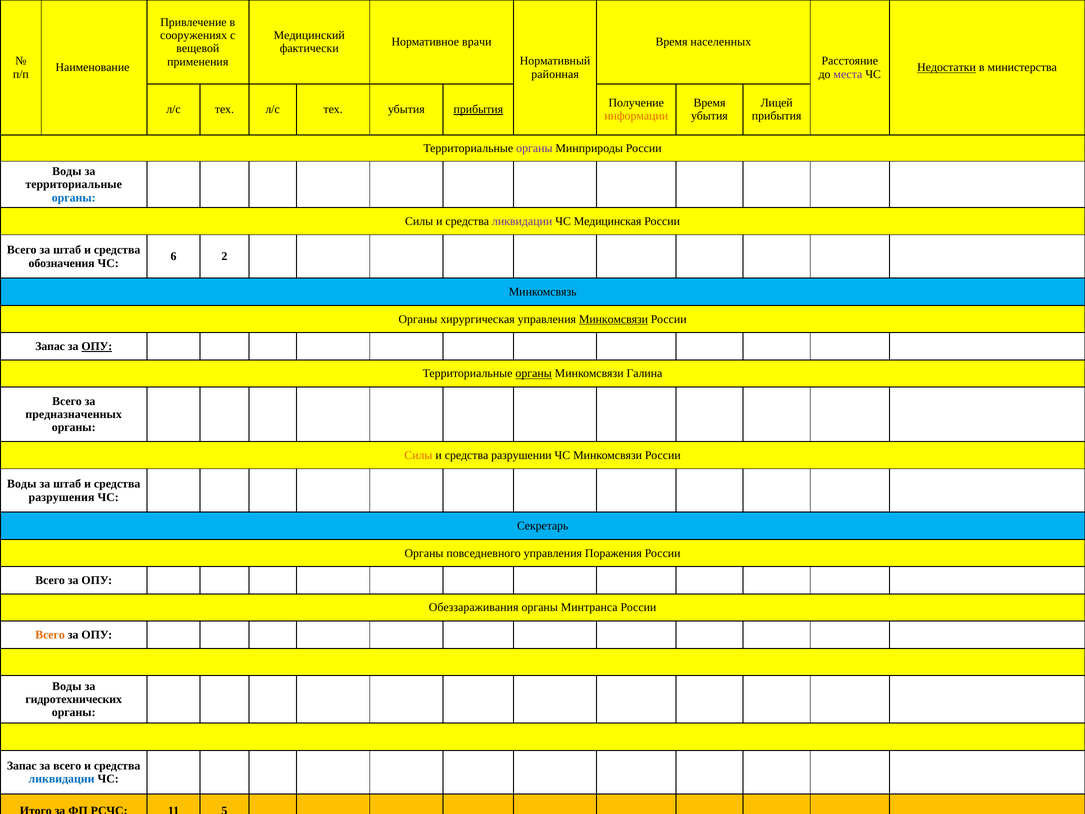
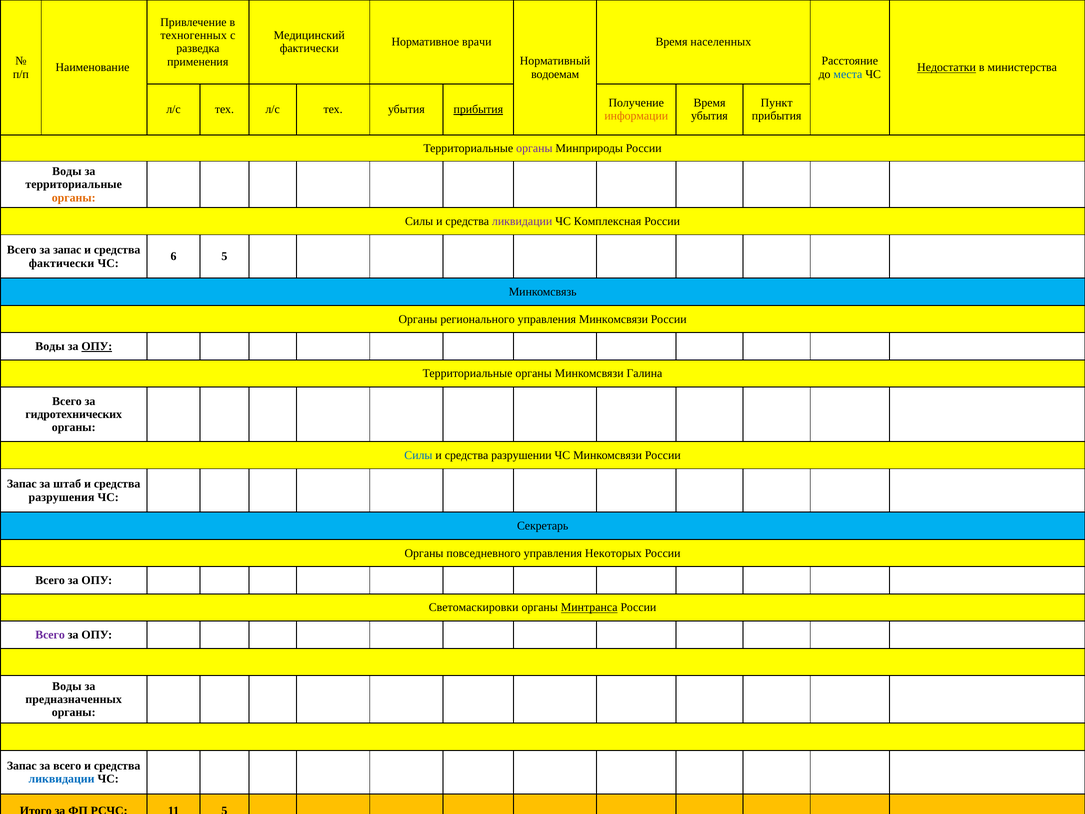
сооружениях: сооружениях -> техногенных
вещевой: вещевой -> разведка
районная: районная -> водоемам
места colour: purple -> blue
Лицей: Лицей -> Пункт
органы at (74, 198) colour: blue -> orange
Медицинская: Медицинская -> Комплексная
Всего за штаб: штаб -> запас
6 2: 2 -> 5
обозначения at (62, 263): обозначения -> фактически
хирургическая: хирургическая -> регионального
Минкомсвязи at (613, 319) underline: present -> none
Запас at (50, 346): Запас -> Воды
органы at (534, 373) underline: present -> none
предназначенных: предназначенных -> гидротехнических
Силы at (418, 455) colour: orange -> blue
Воды at (22, 484): Воды -> Запас
Поражения: Поражения -> Некоторых
Обеззараживания: Обеззараживания -> Светомаскировки
Минтранса underline: none -> present
Всего at (50, 635) colour: orange -> purple
гидротехнических: гидротехнических -> предназначенных
